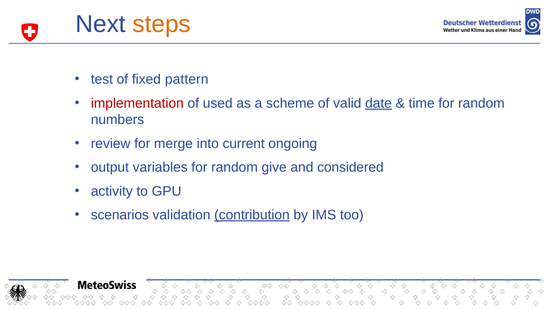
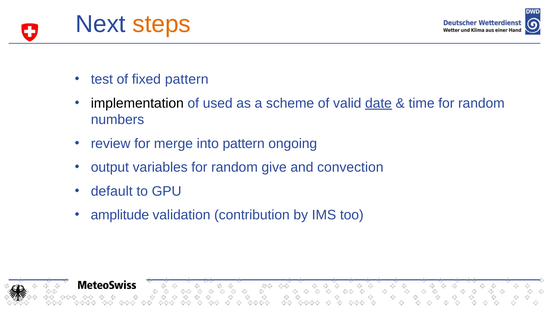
implementation colour: red -> black
into current: current -> pattern
considered: considered -> convection
activity: activity -> default
scenarios: scenarios -> amplitude
contribution underline: present -> none
